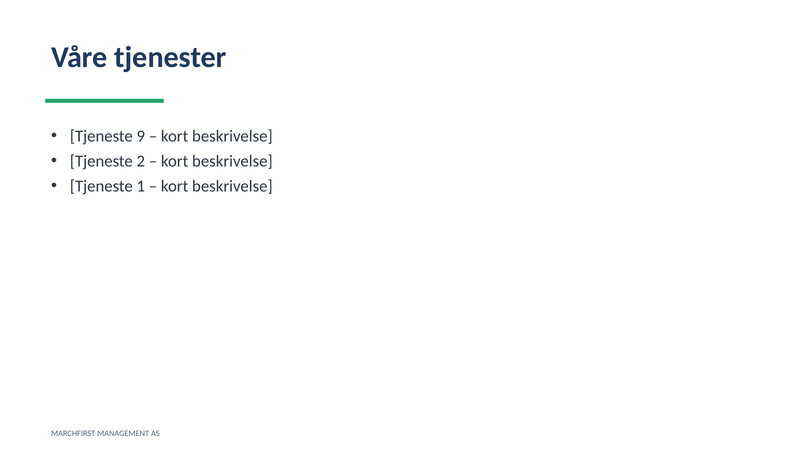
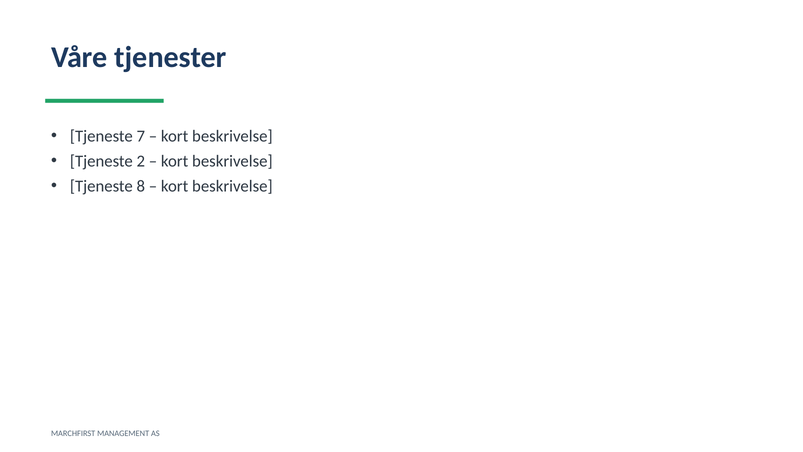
9: 9 -> 7
1: 1 -> 8
